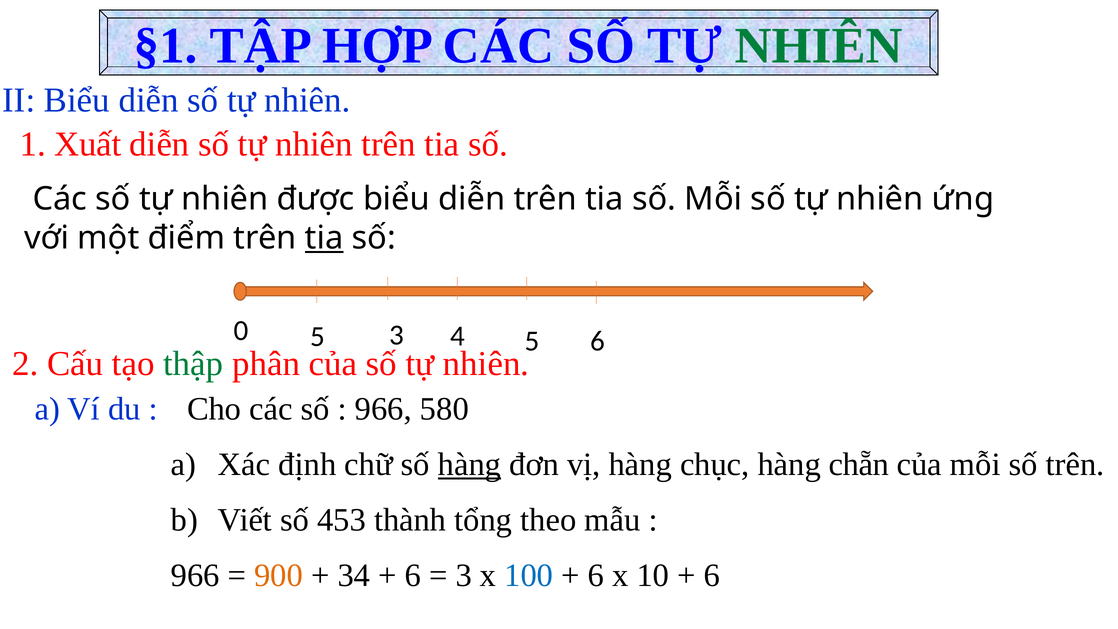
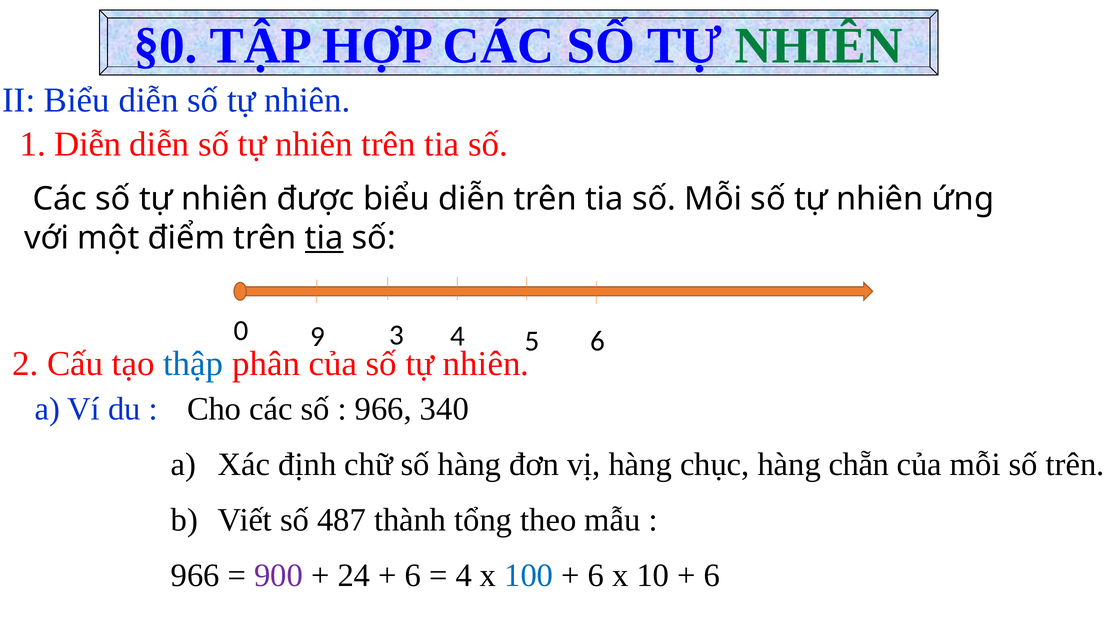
§1: §1 -> §0
1 Xuất: Xuất -> Diễn
0 5: 5 -> 9
thập colour: green -> blue
580: 580 -> 340
hàng at (470, 464) underline: present -> none
453: 453 -> 487
900 colour: orange -> purple
34: 34 -> 24
3 at (464, 575): 3 -> 4
